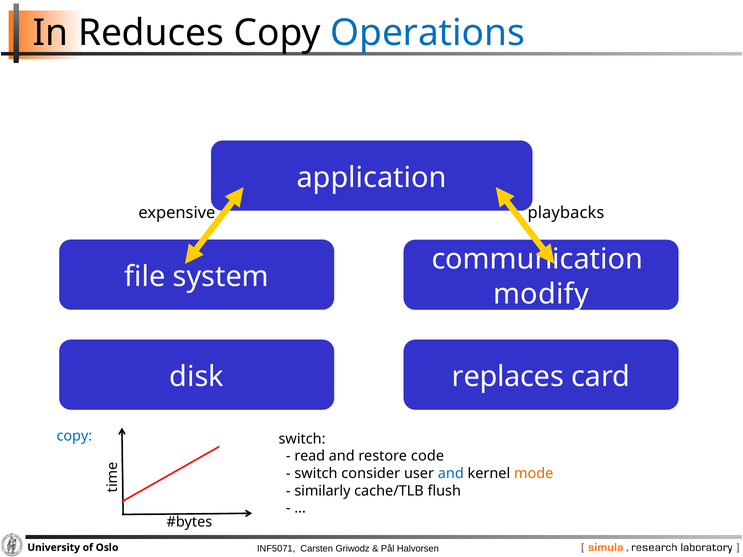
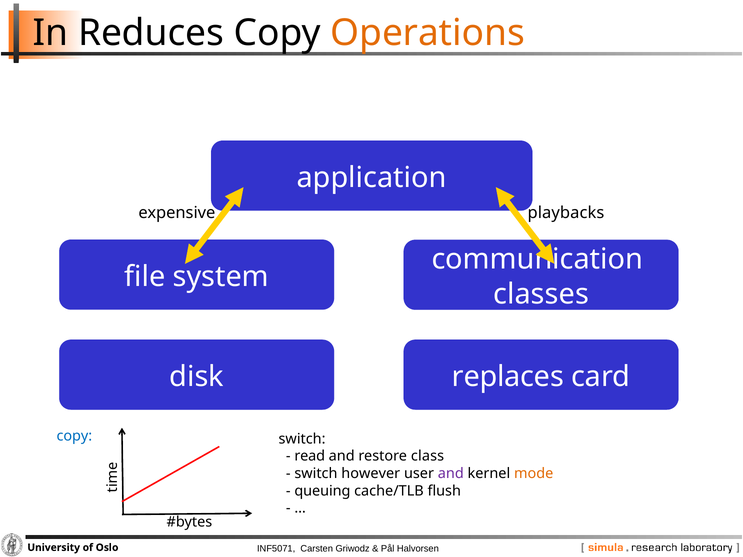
Operations colour: blue -> orange
modify: modify -> classes
code: code -> class
consider: consider -> however
and at (451, 474) colour: blue -> purple
similarly: similarly -> queuing
